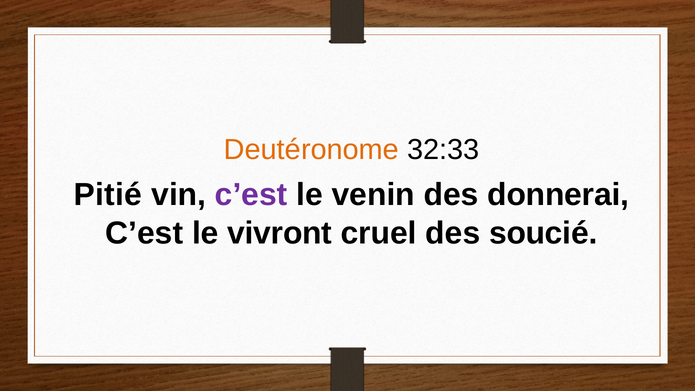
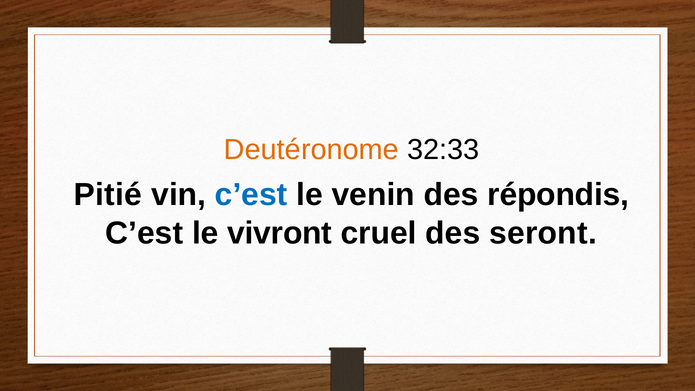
c’est at (251, 195) colour: purple -> blue
donnerai: donnerai -> répondis
soucié: soucié -> seront
